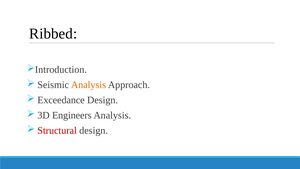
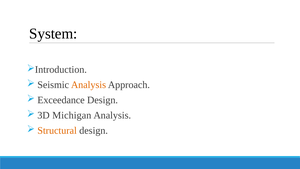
Ribbed: Ribbed -> System
Engineers: Engineers -> Michigan
Structural colour: red -> orange
